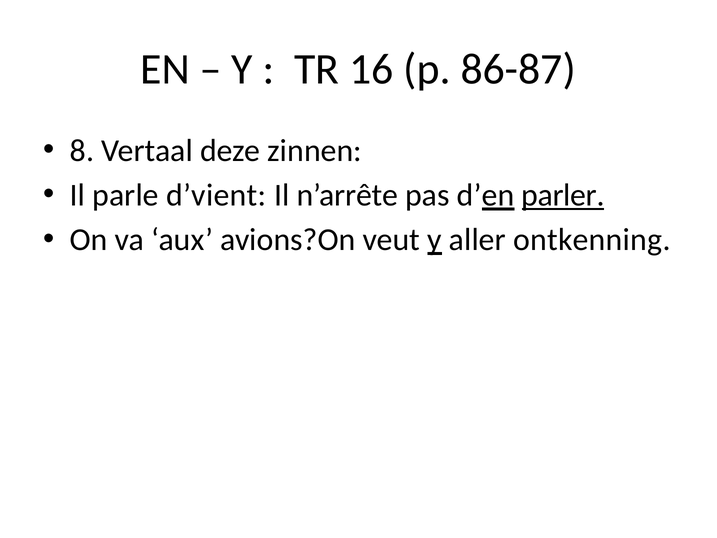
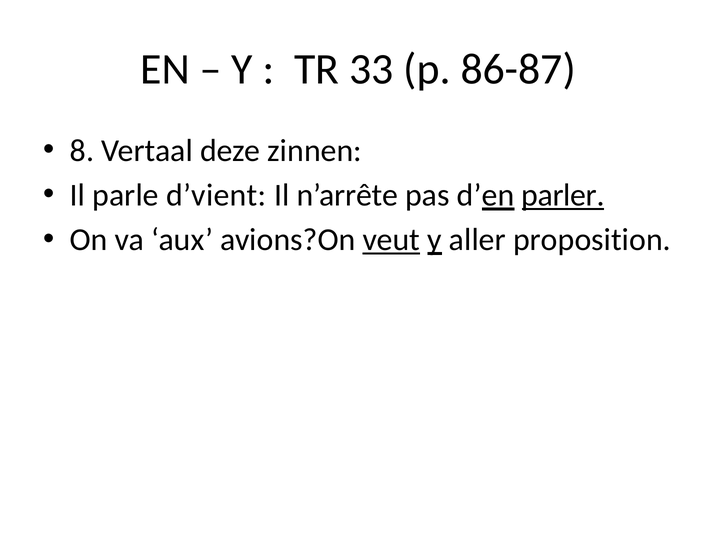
16: 16 -> 33
veut underline: none -> present
ontkenning: ontkenning -> proposition
